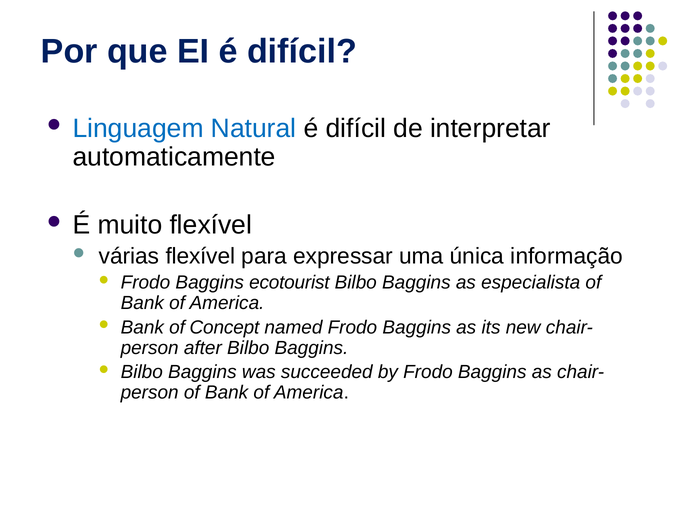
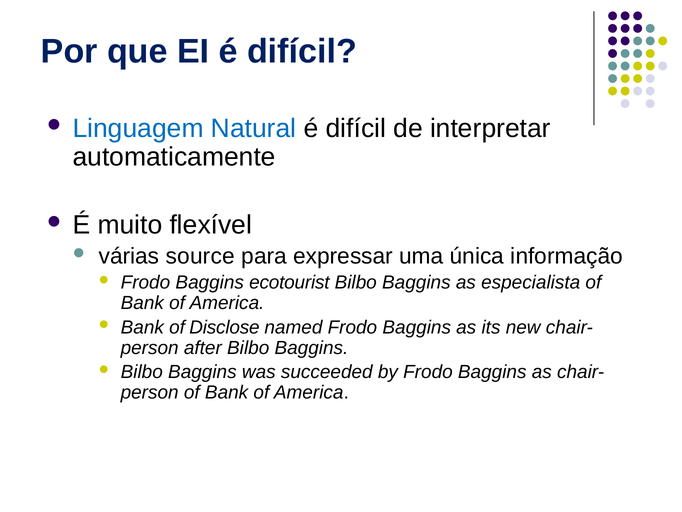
várias flexível: flexível -> source
Concept: Concept -> Disclose
